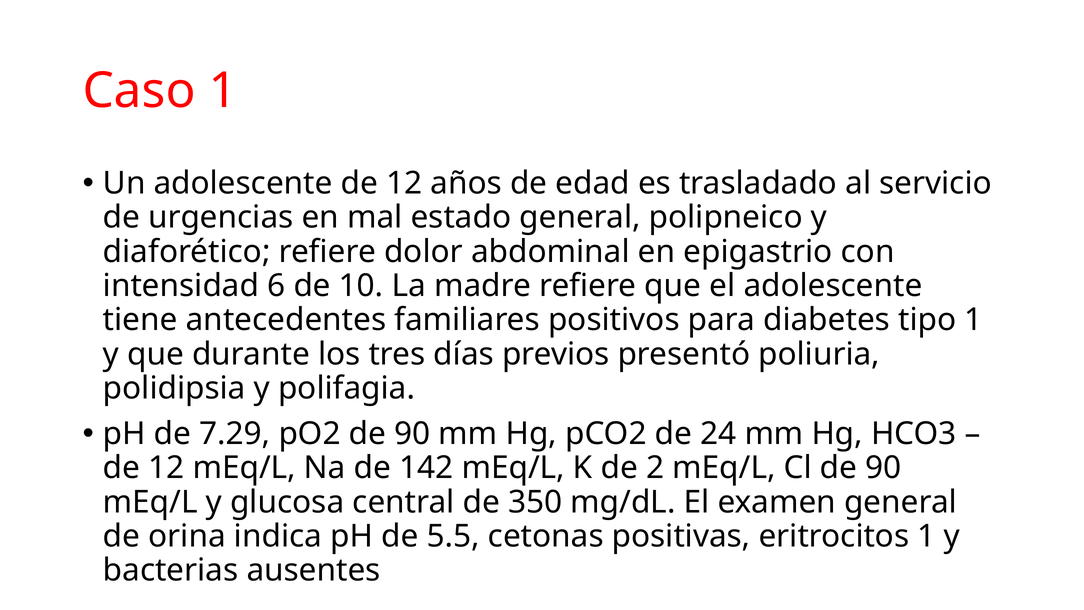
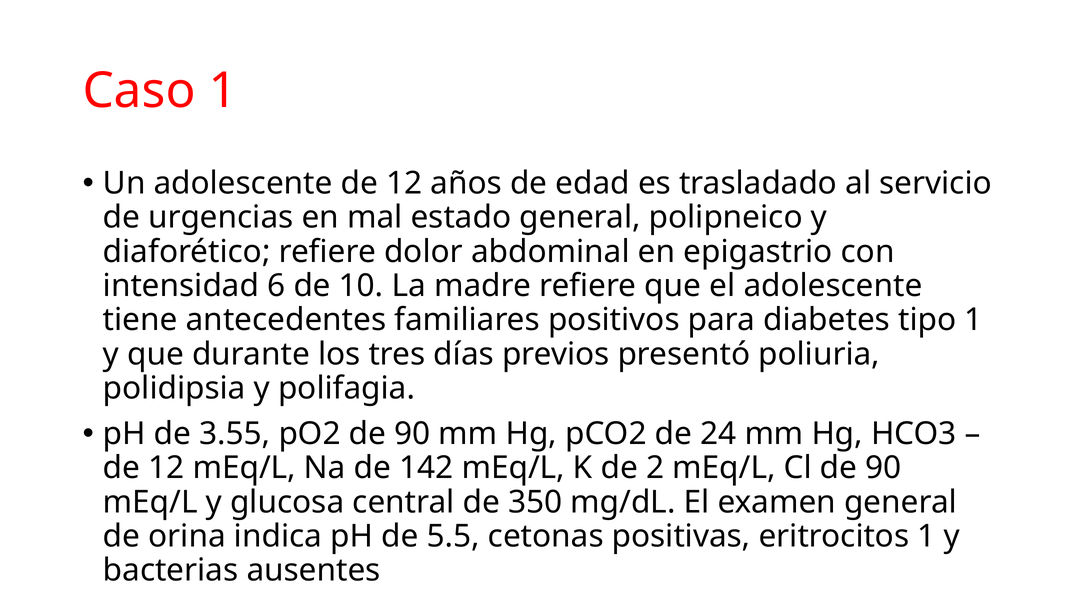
7.29: 7.29 -> 3.55
